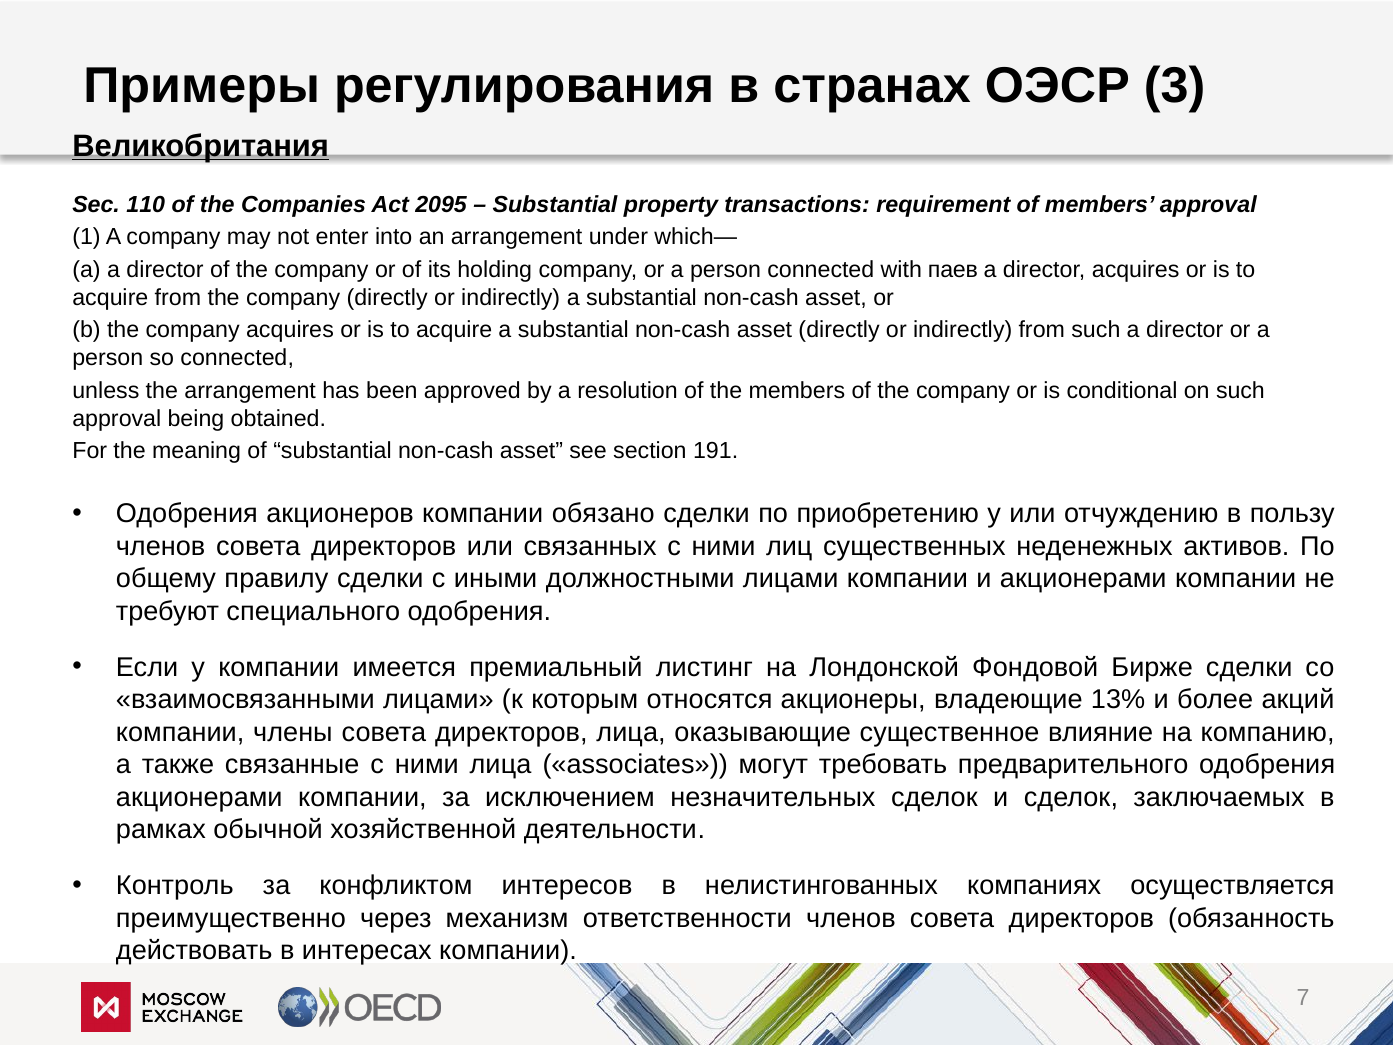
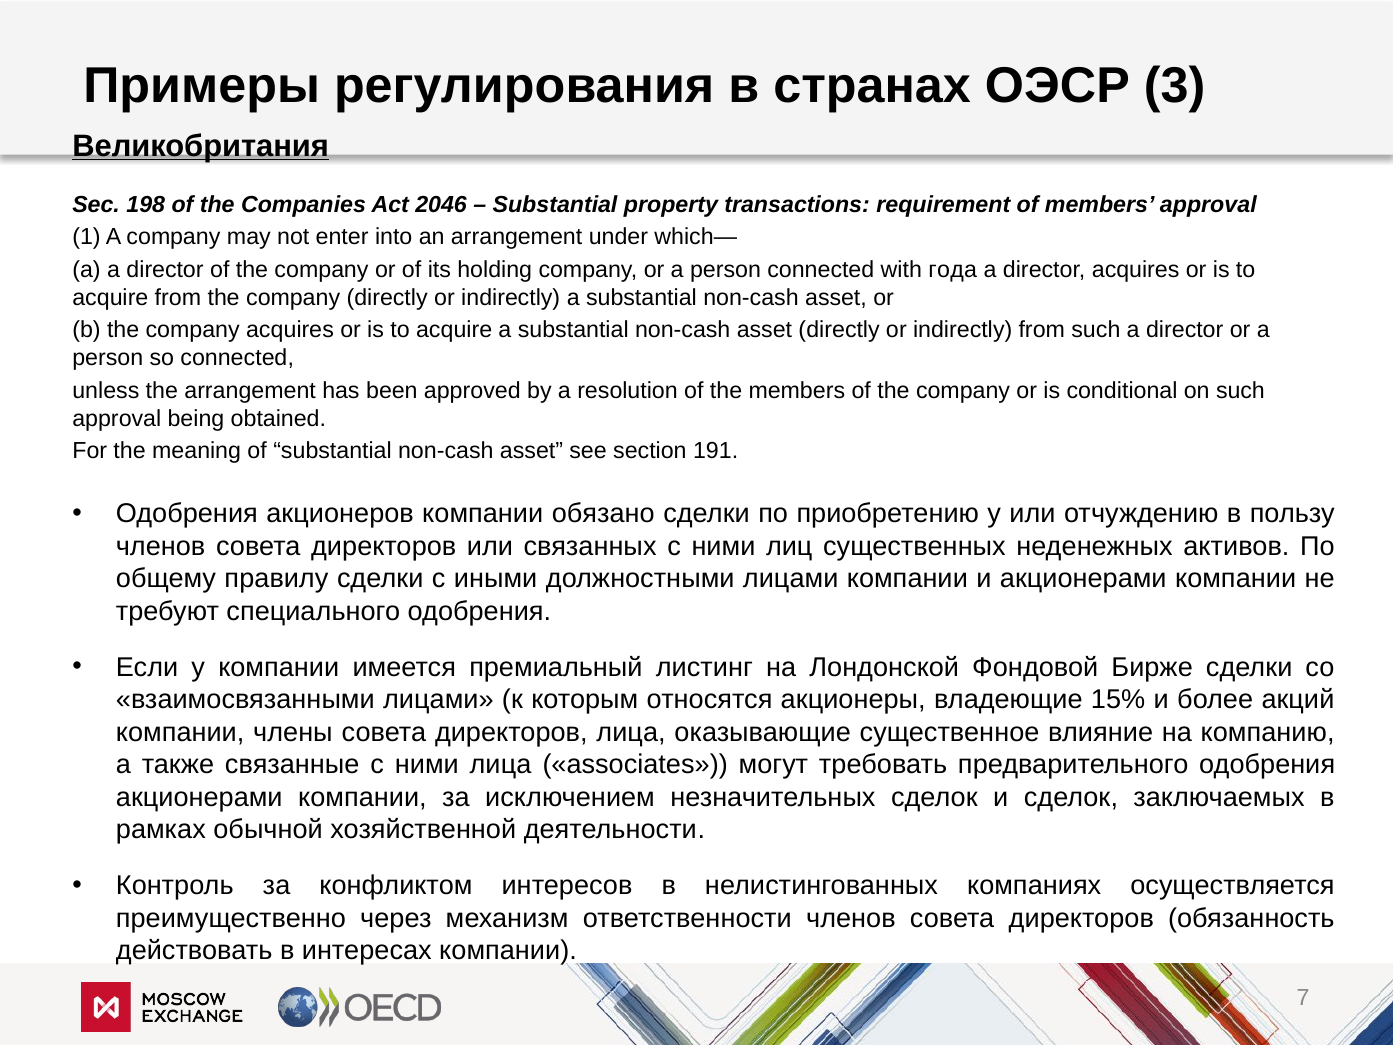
110: 110 -> 198
2095: 2095 -> 2046
паев: паев -> года
13%: 13% -> 15%
